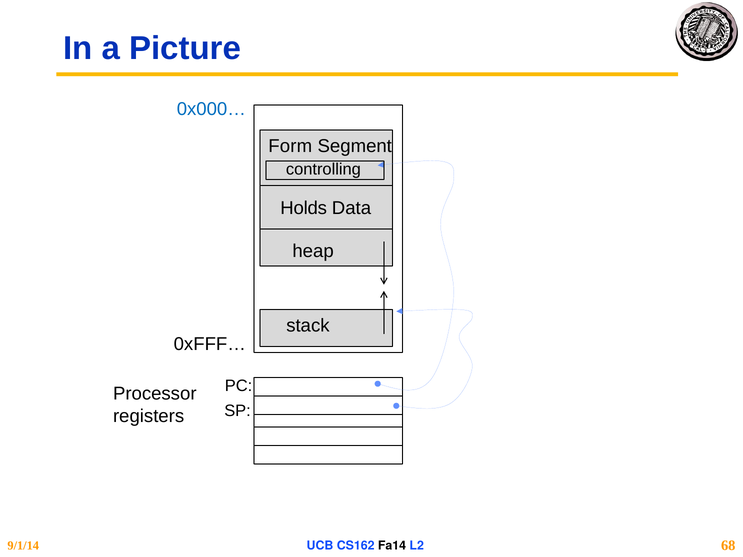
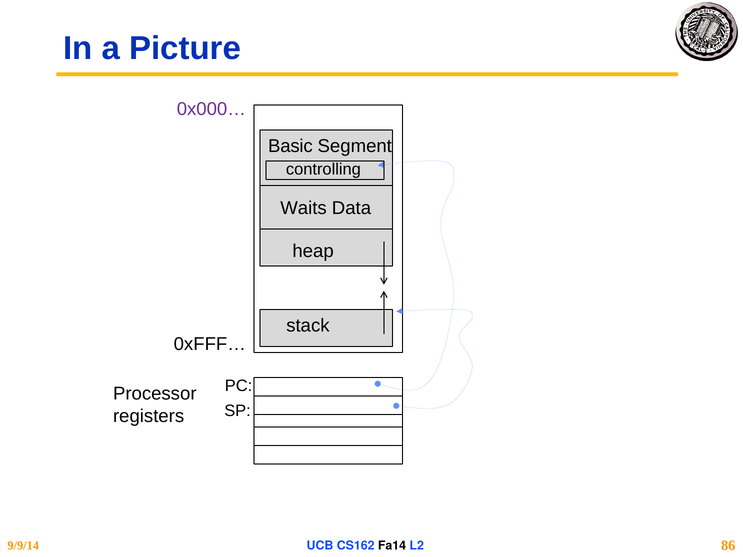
0x000… colour: blue -> purple
Form: Form -> Basic
Holds: Holds -> Waits
9/1/14: 9/1/14 -> 9/9/14
68: 68 -> 86
